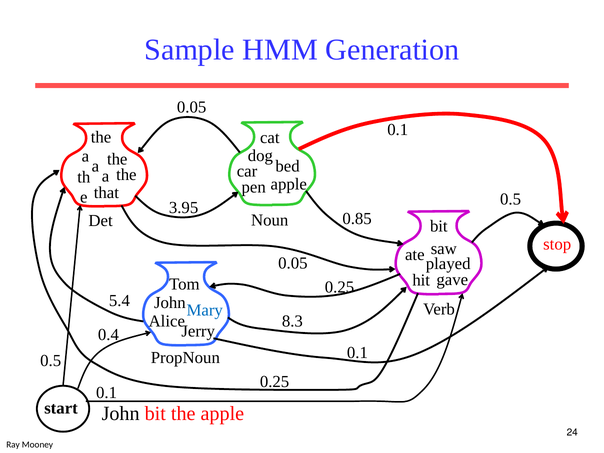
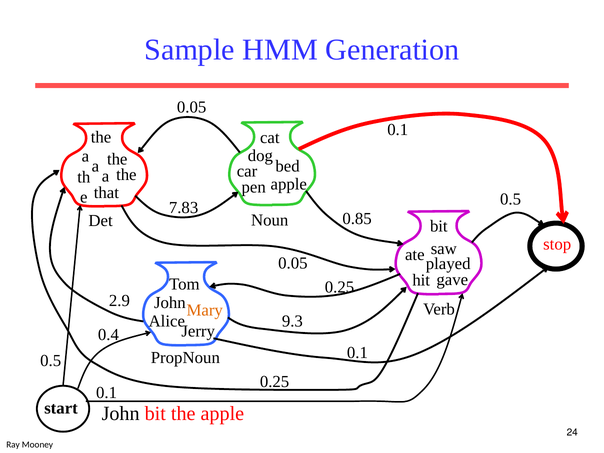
3.95: 3.95 -> 7.83
5.4: 5.4 -> 2.9
Mary colour: blue -> orange
8.3: 8.3 -> 9.3
